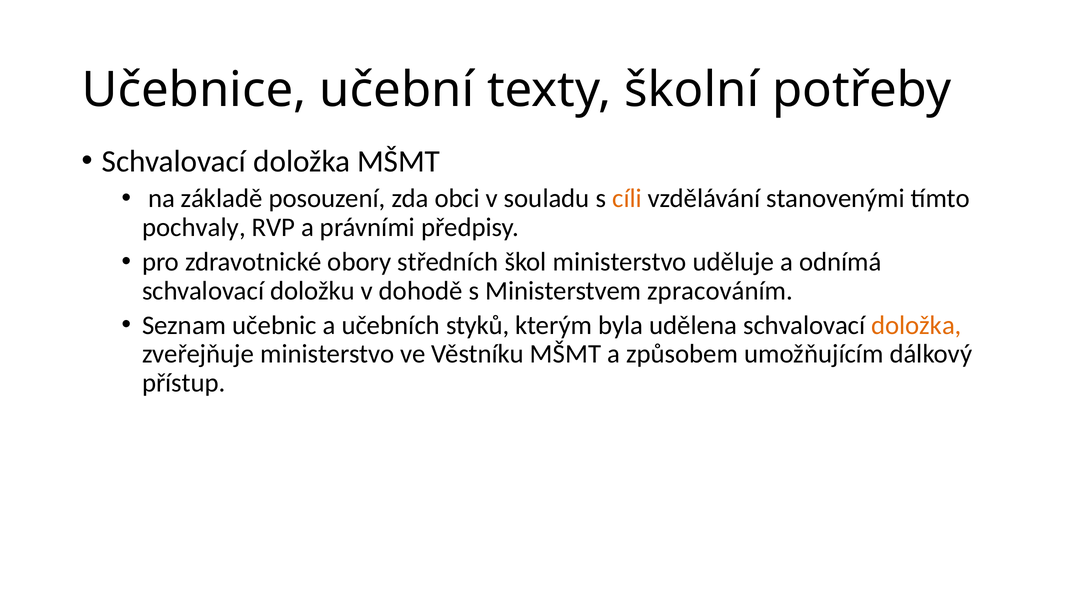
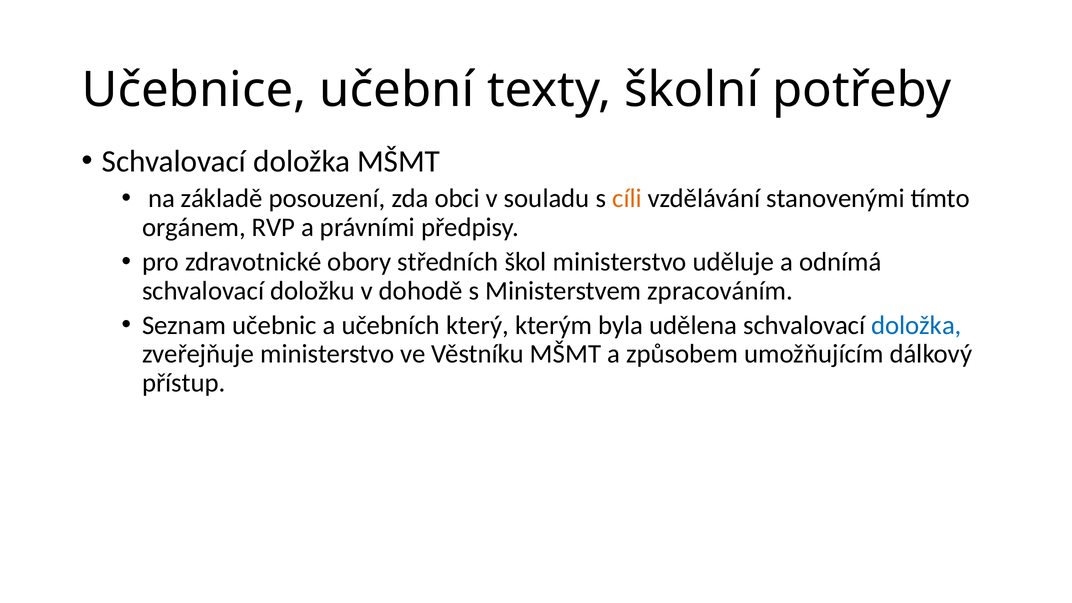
pochvaly: pochvaly -> orgánem
styků: styků -> který
doložka at (916, 325) colour: orange -> blue
